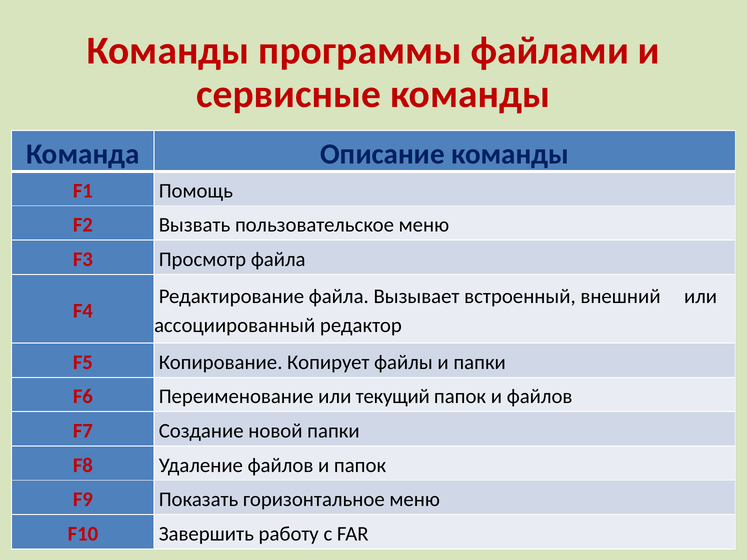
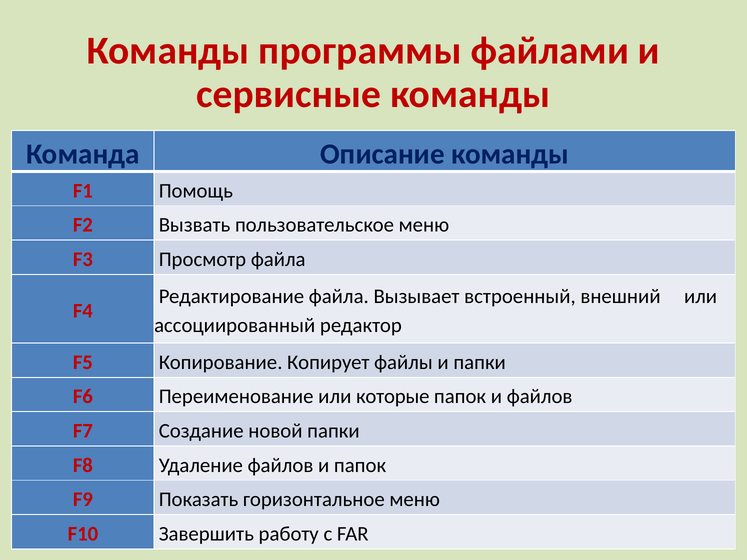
текущий: текущий -> которые
